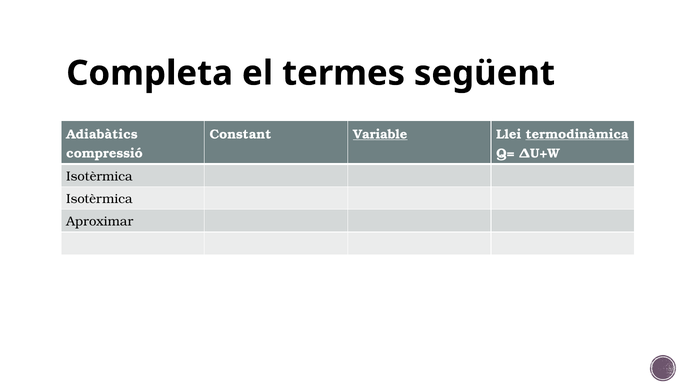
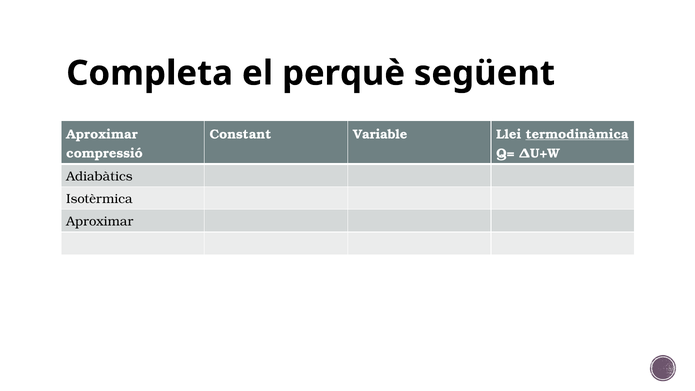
termes: termes -> perquè
Adiabàtics at (102, 134): Adiabàtics -> Aproximar
Variable underline: present -> none
Isotèrmica at (99, 176): Isotèrmica -> Adiabàtics
